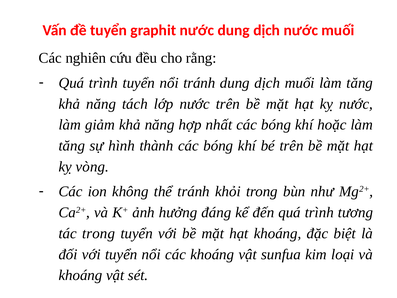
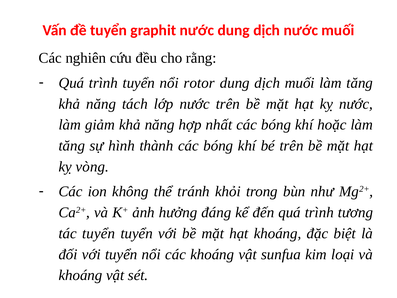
nổi tránh: tránh -> rotor
tác trong: trong -> tuyển
